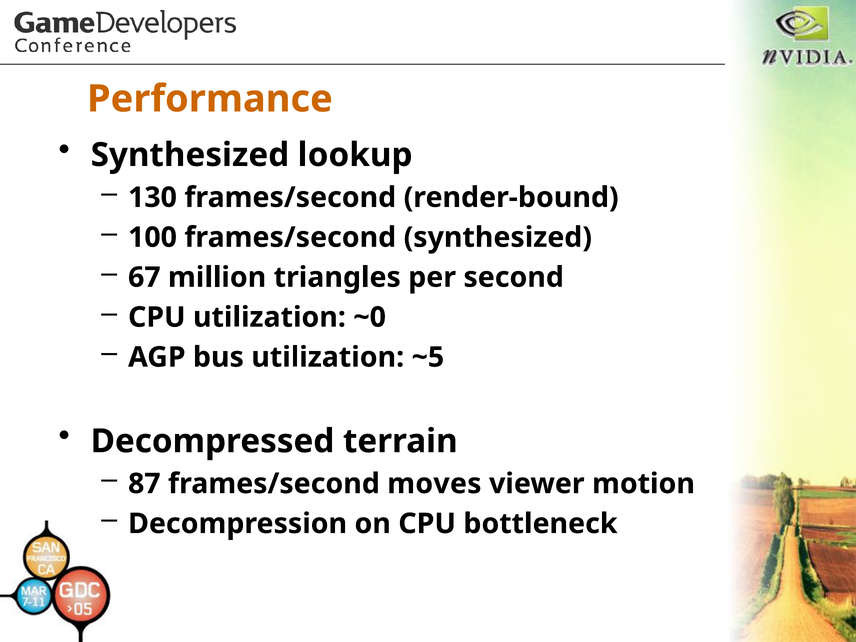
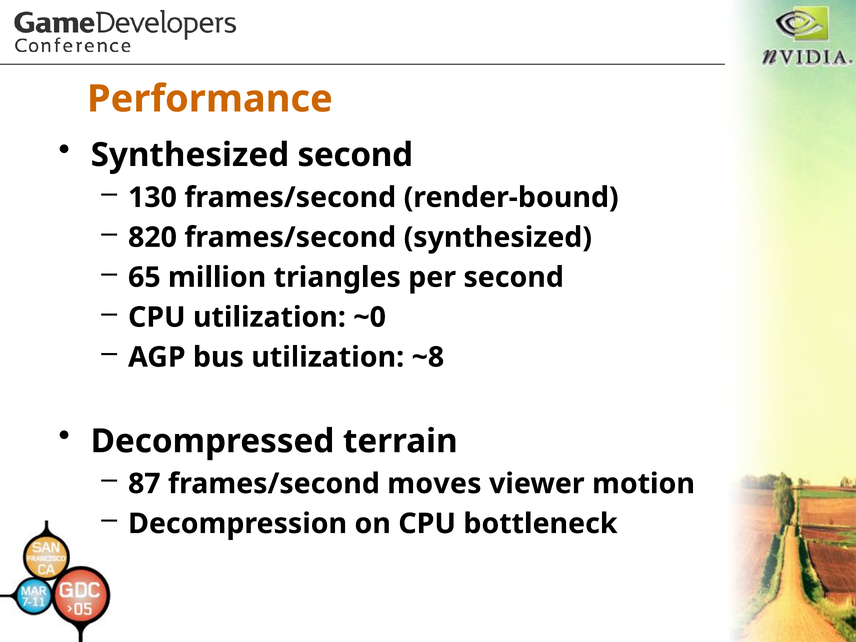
Synthesized lookup: lookup -> second
100: 100 -> 820
67: 67 -> 65
~5: ~5 -> ~8
